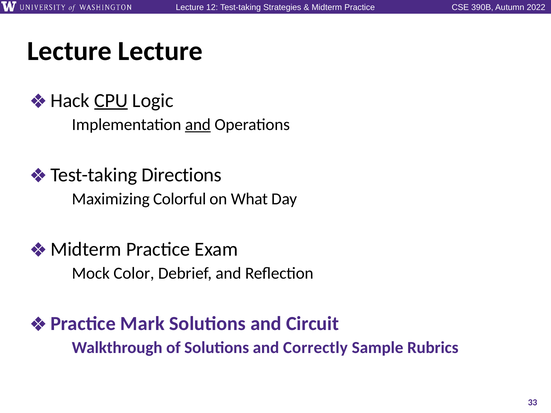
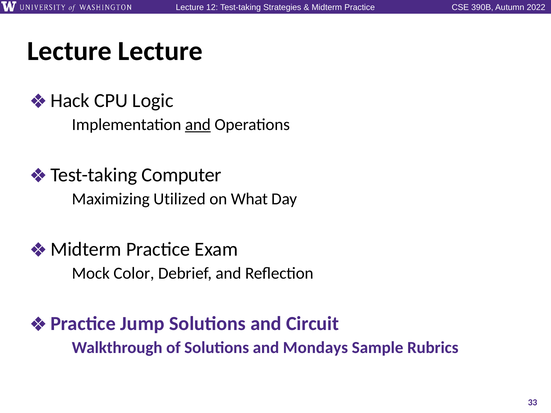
CPU underline: present -> none
Directions: Directions -> Computer
Colorful: Colorful -> Utilized
Mark: Mark -> Jump
Correctly: Correctly -> Mondays
